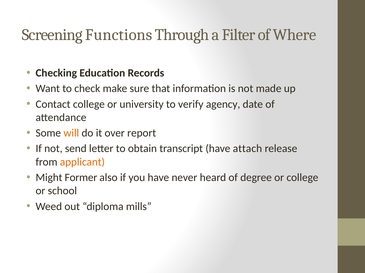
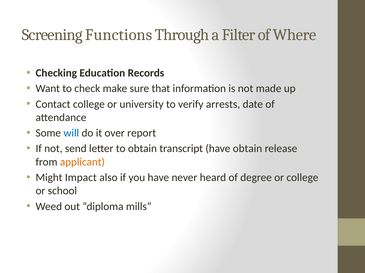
agency: agency -> arrests
will colour: orange -> blue
have attach: attach -> obtain
Former: Former -> Impact
